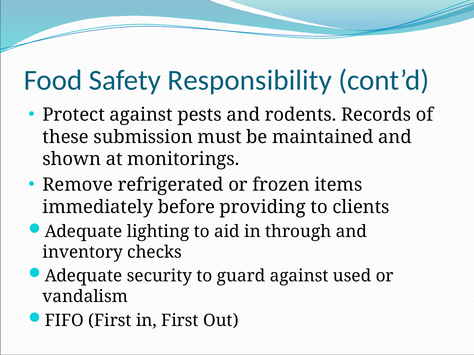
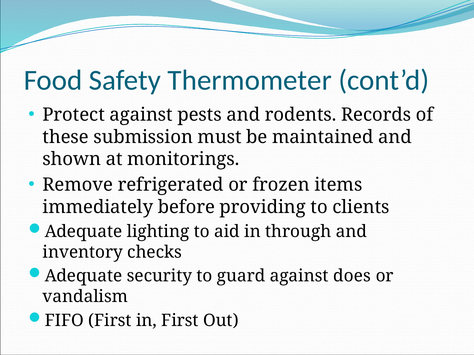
Responsibility: Responsibility -> Thermometer
used: used -> does
